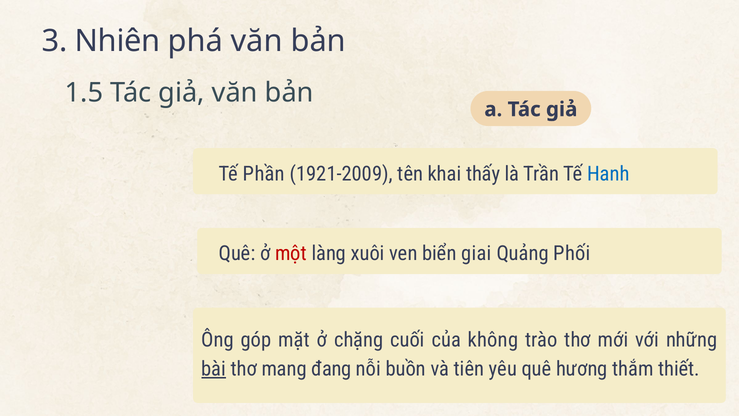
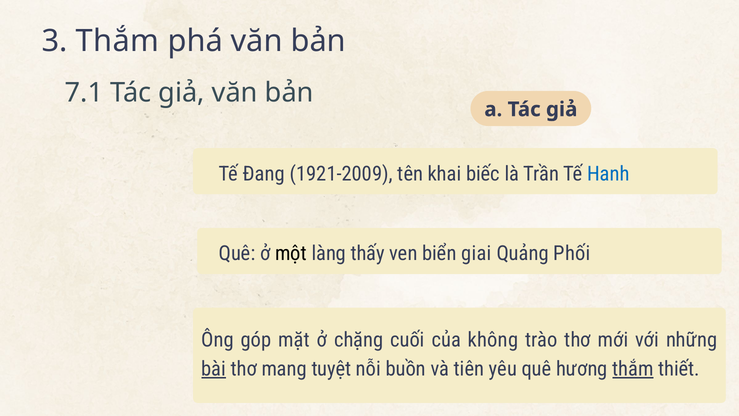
3 Nhiên: Nhiên -> Thắm
1.5: 1.5 -> 7.1
Phần: Phần -> Đang
thấy: thấy -> biếc
một colour: red -> black
xuôi: xuôi -> thấy
đang: đang -> tuyệt
thắm at (633, 369) underline: none -> present
